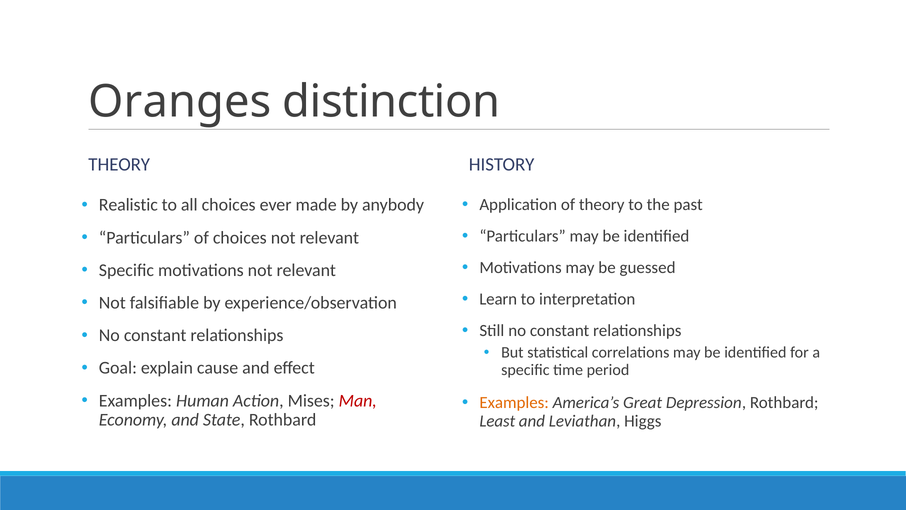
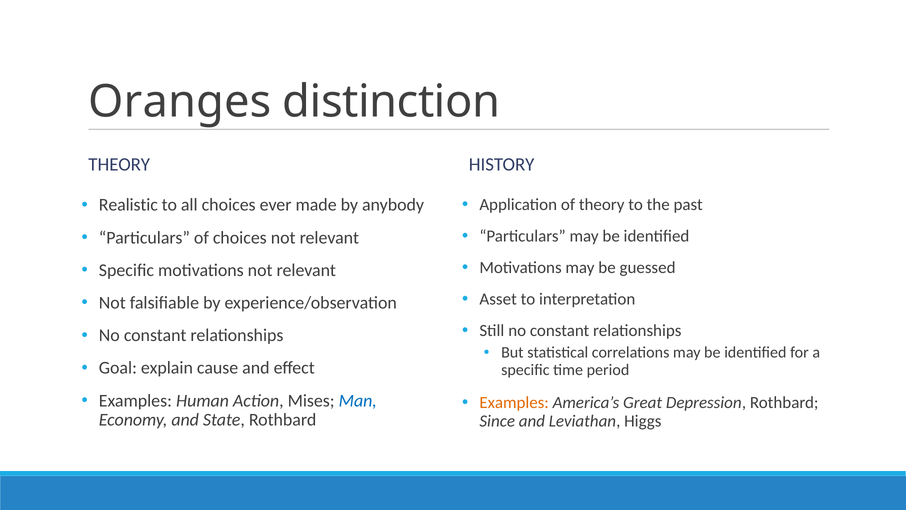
Learn: Learn -> Asset
Man colour: red -> blue
Least: Least -> Since
